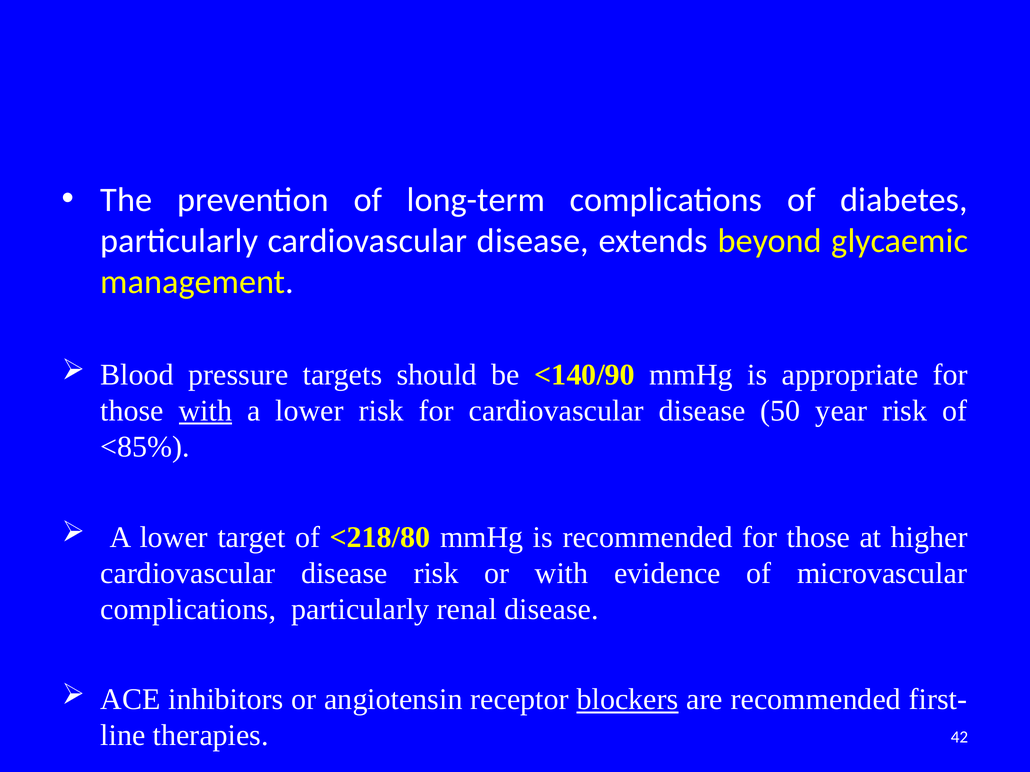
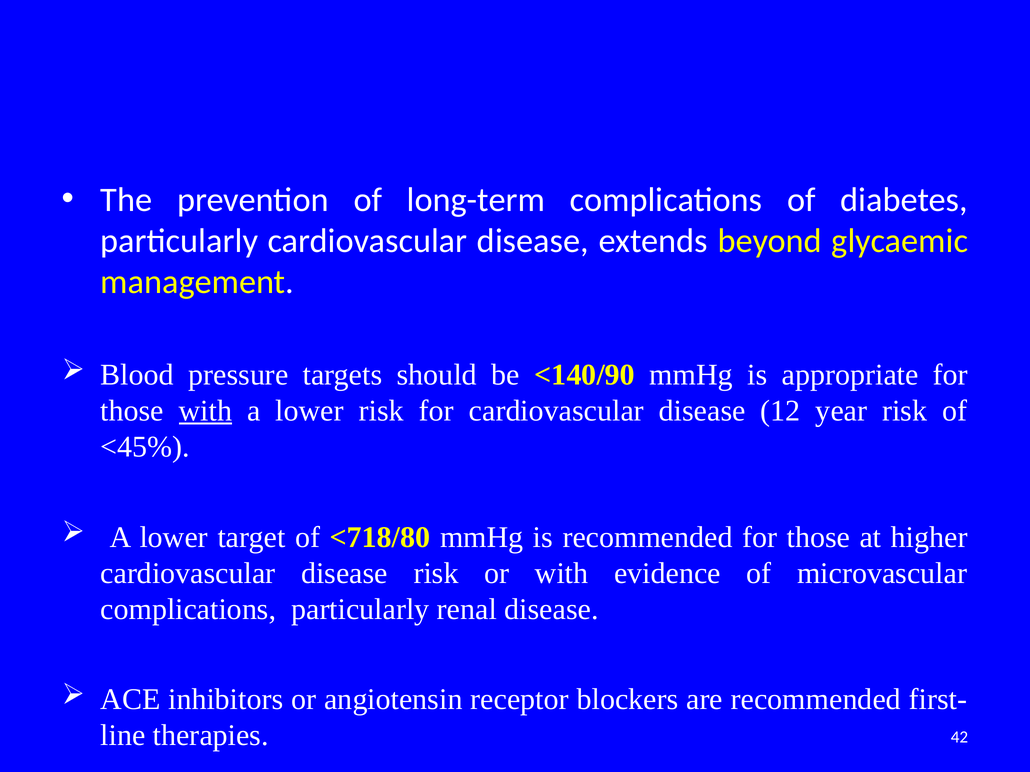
50: 50 -> 12
<85%: <85% -> <45%
<218/80: <218/80 -> <718/80
blockers underline: present -> none
